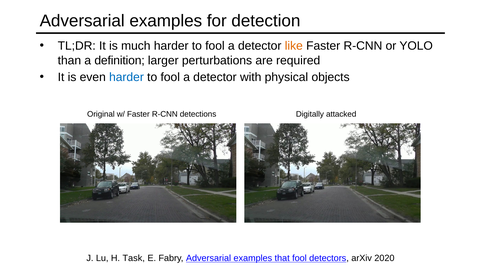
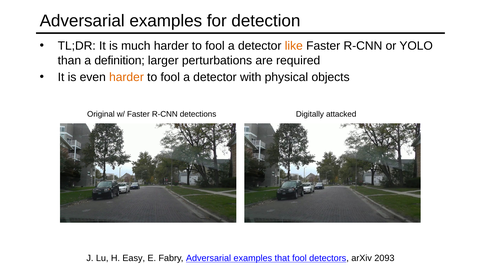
harder at (126, 77) colour: blue -> orange
Task: Task -> Easy
2020: 2020 -> 2093
